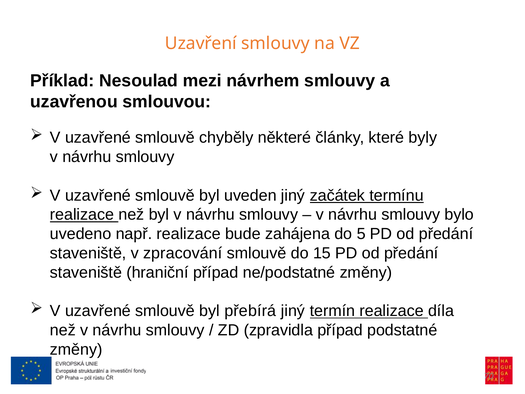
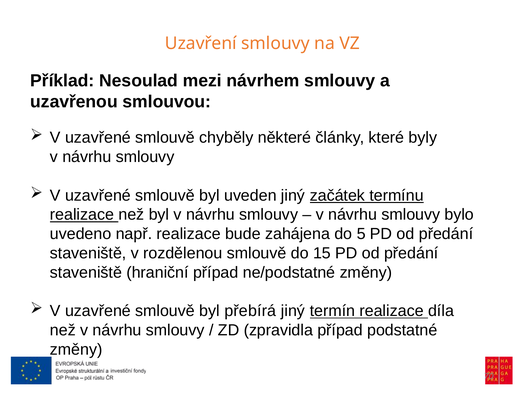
zpracování: zpracování -> rozdělenou
